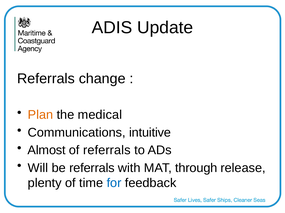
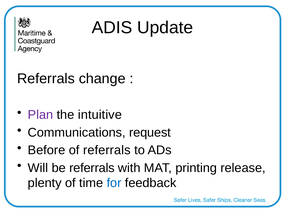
Plan colour: orange -> purple
medical: medical -> intuitive
intuitive: intuitive -> request
Almost: Almost -> Before
through: through -> printing
